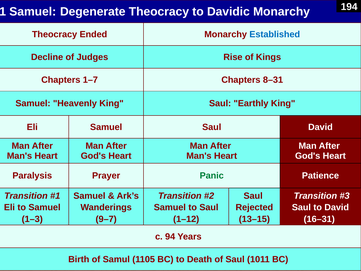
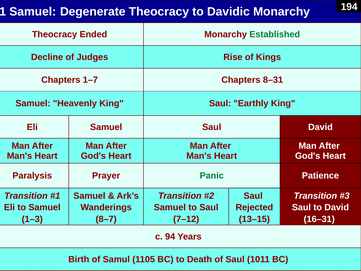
Established colour: blue -> green
9–7: 9–7 -> 8–7
1–12: 1–12 -> 7–12
